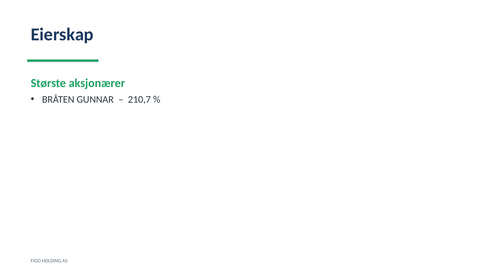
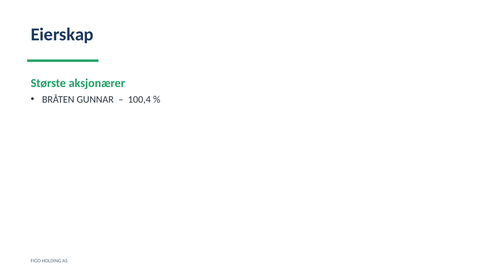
210,7: 210,7 -> 100,4
